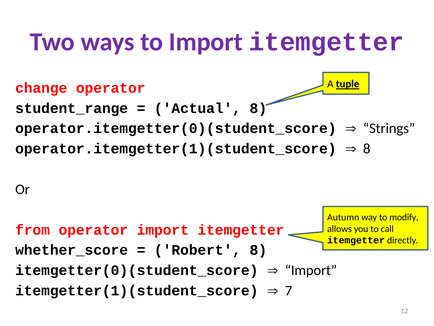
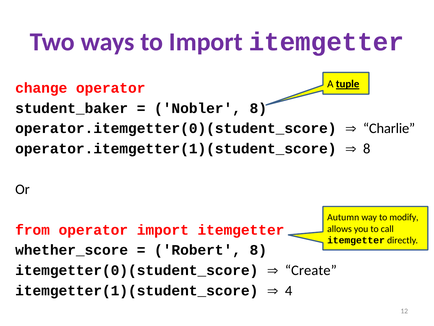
student_range: student_range -> student_baker
Actual: Actual -> Nobler
Strings: Strings -> Charlie
Import at (311, 270): Import -> Create
7: 7 -> 4
